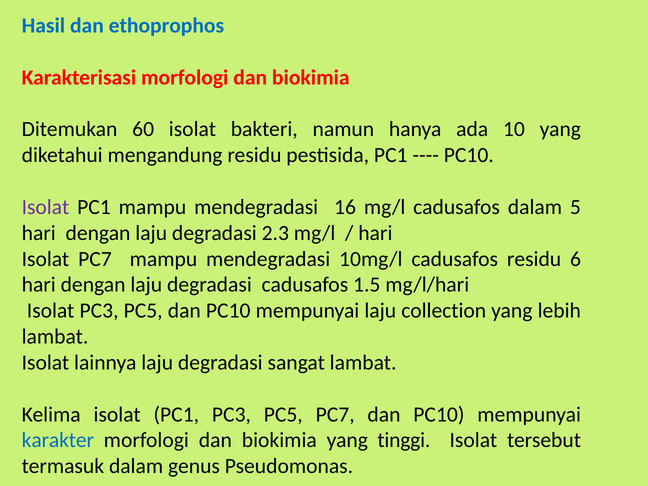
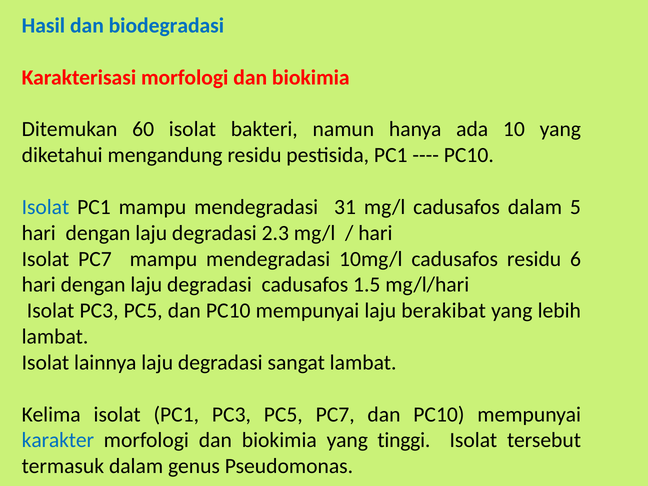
ethoprophos: ethoprophos -> biodegradasi
Isolat at (45, 207) colour: purple -> blue
16: 16 -> 31
collection: collection -> berakibat
